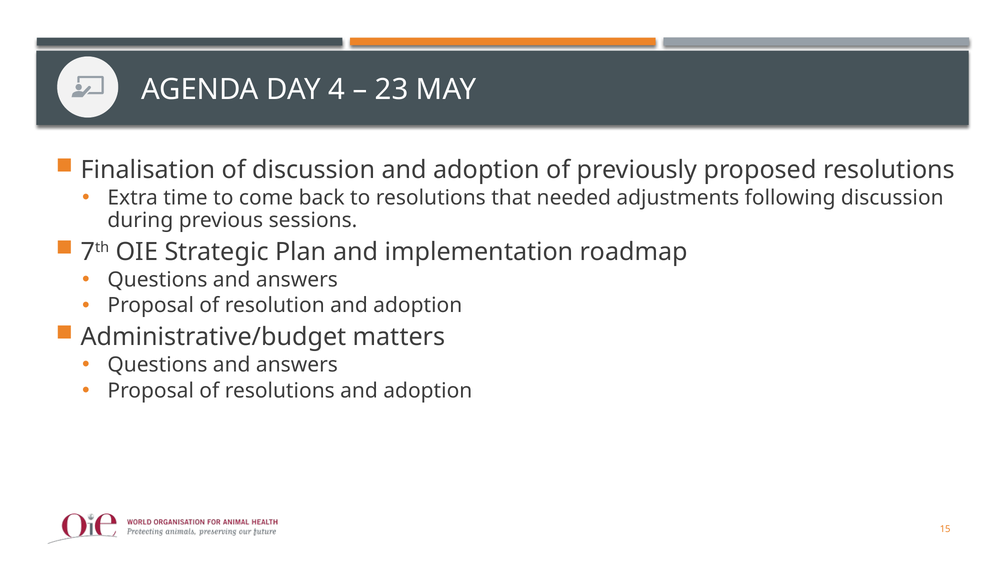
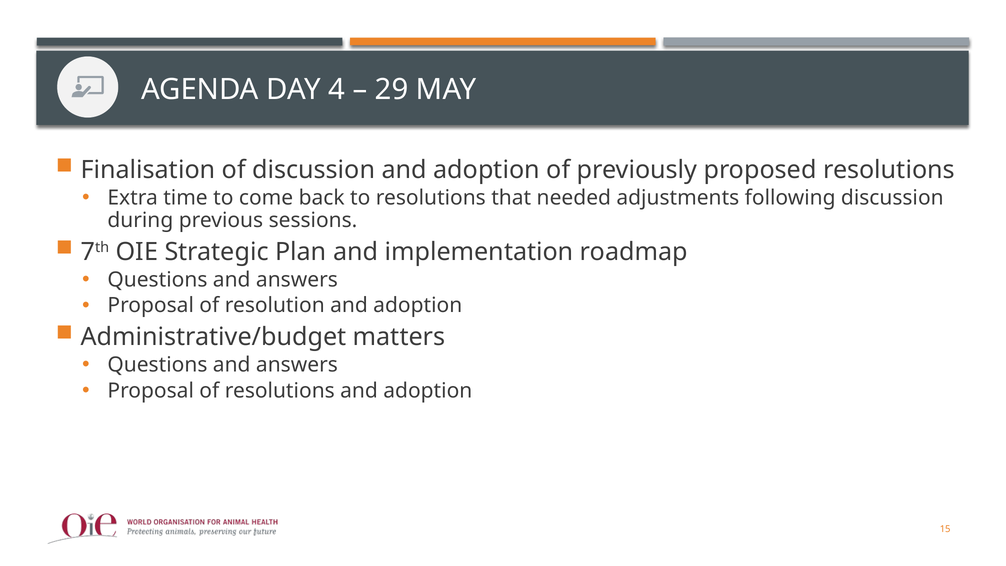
23: 23 -> 29
